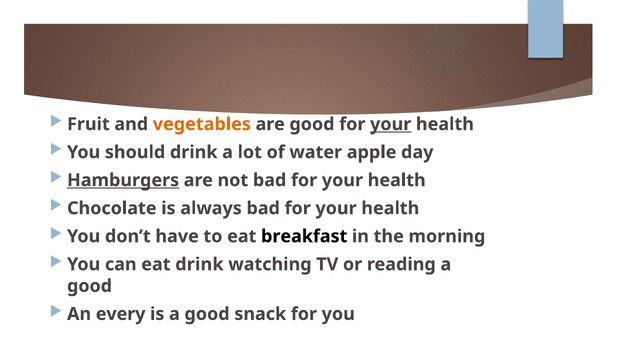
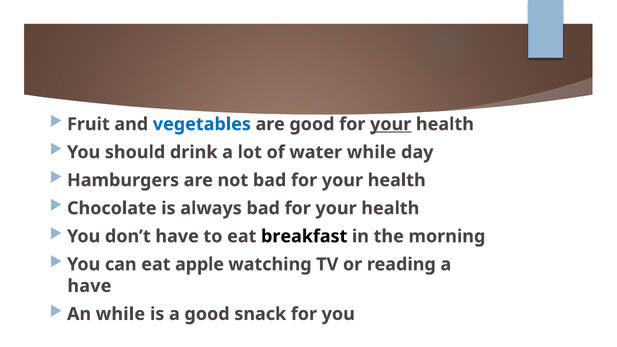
vegetables colour: orange -> blue
water apple: apple -> while
Hamburgers underline: present -> none
eat drink: drink -> apple
good at (90, 286): good -> have
An every: every -> while
